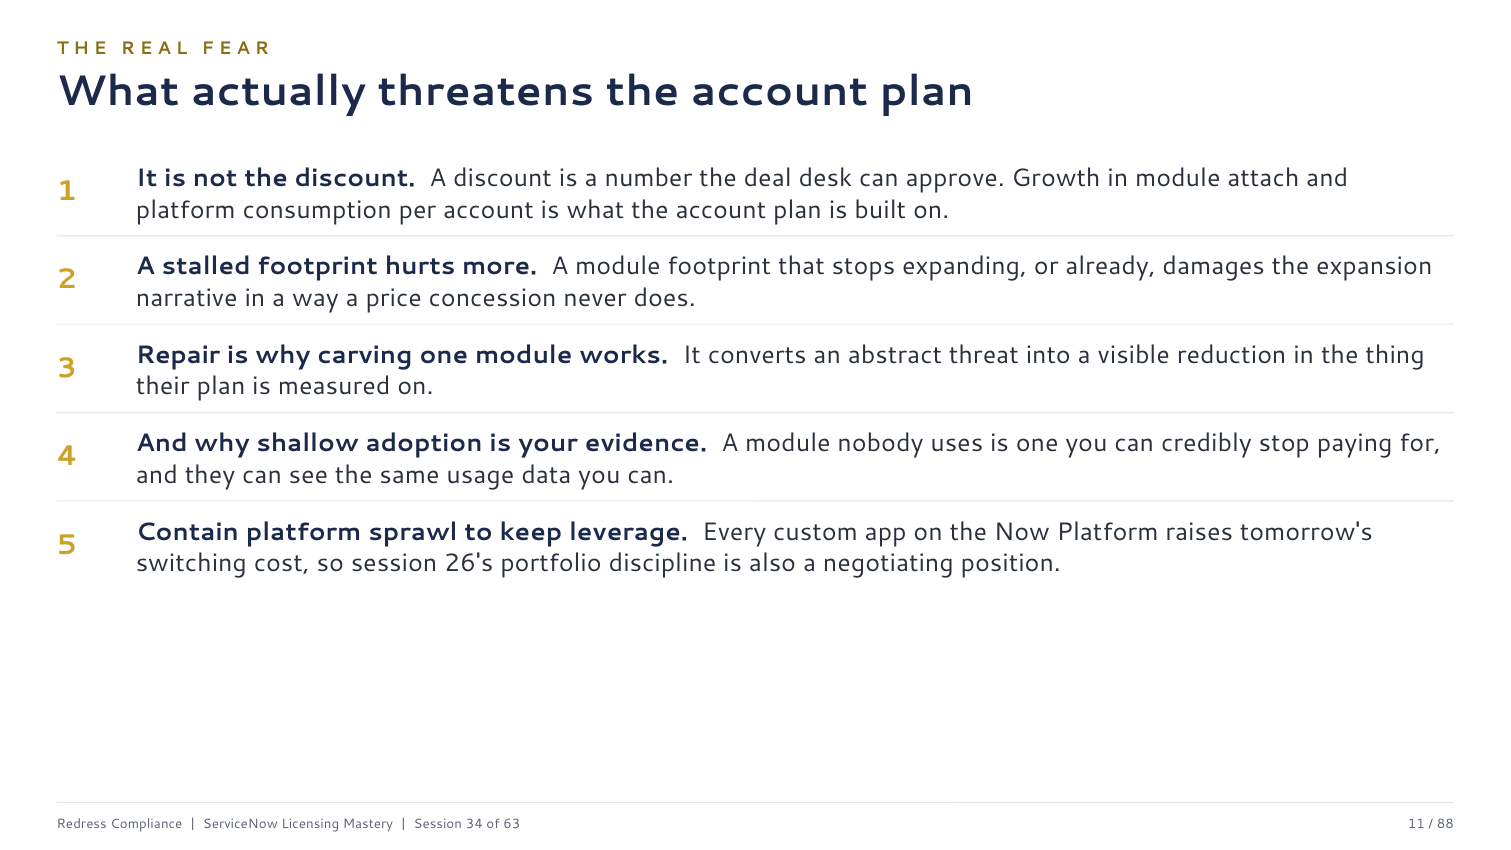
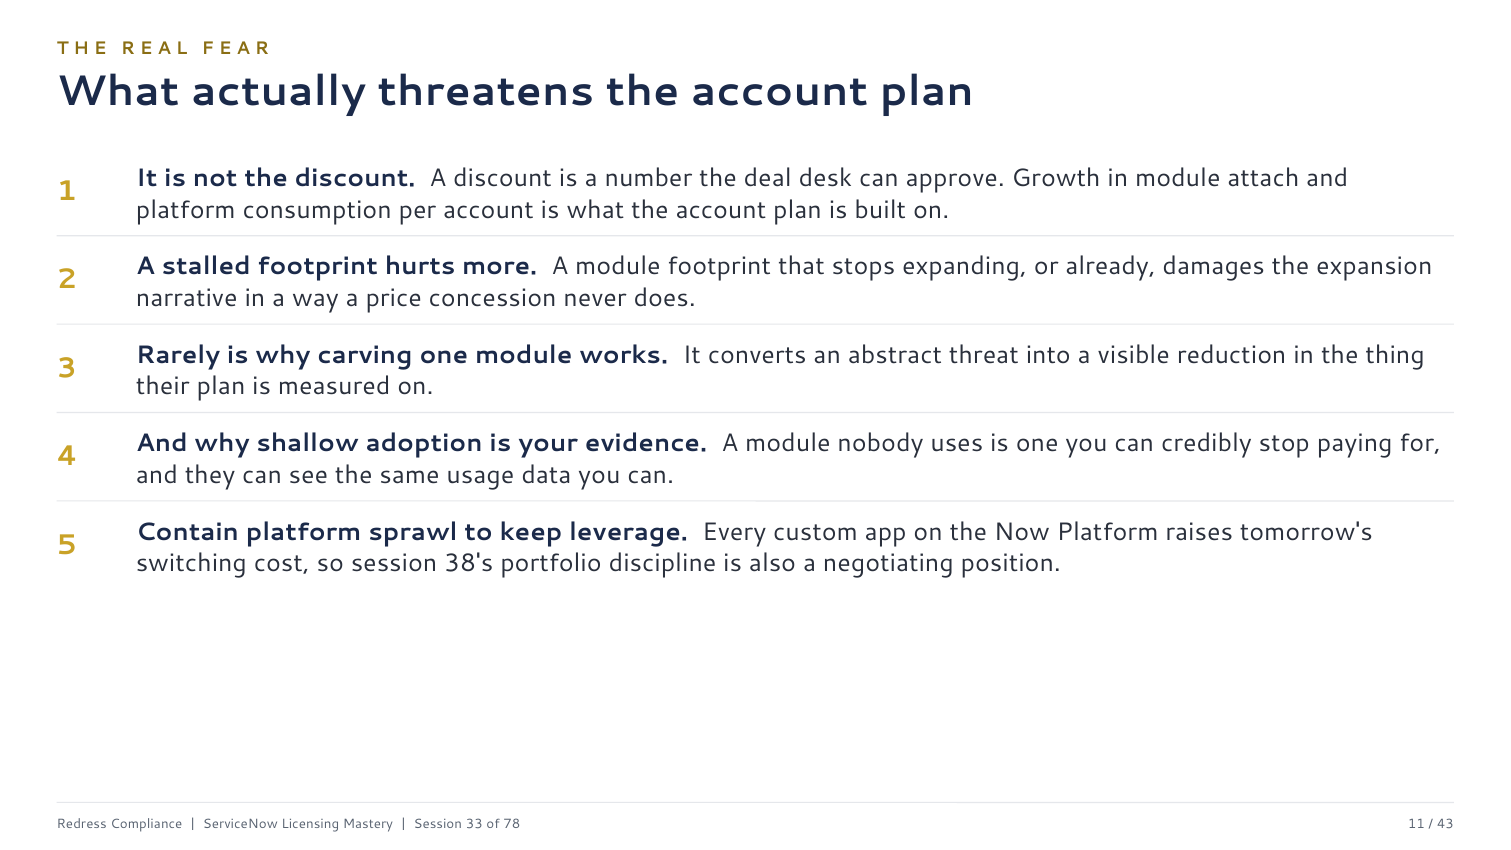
Repair: Repair -> Rarely
26's: 26's -> 38's
34: 34 -> 33
63: 63 -> 78
88: 88 -> 43
